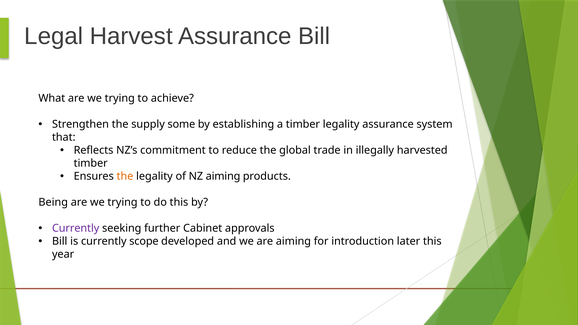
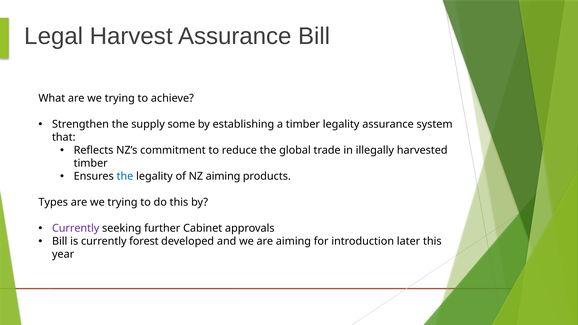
the at (125, 176) colour: orange -> blue
Being: Being -> Types
scope: scope -> forest
